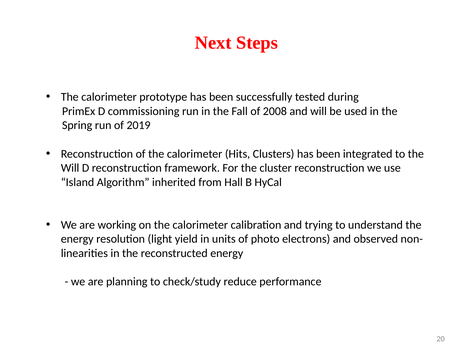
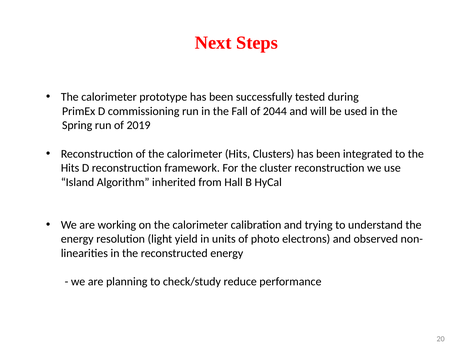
2008: 2008 -> 2044
Will at (70, 168): Will -> Hits
